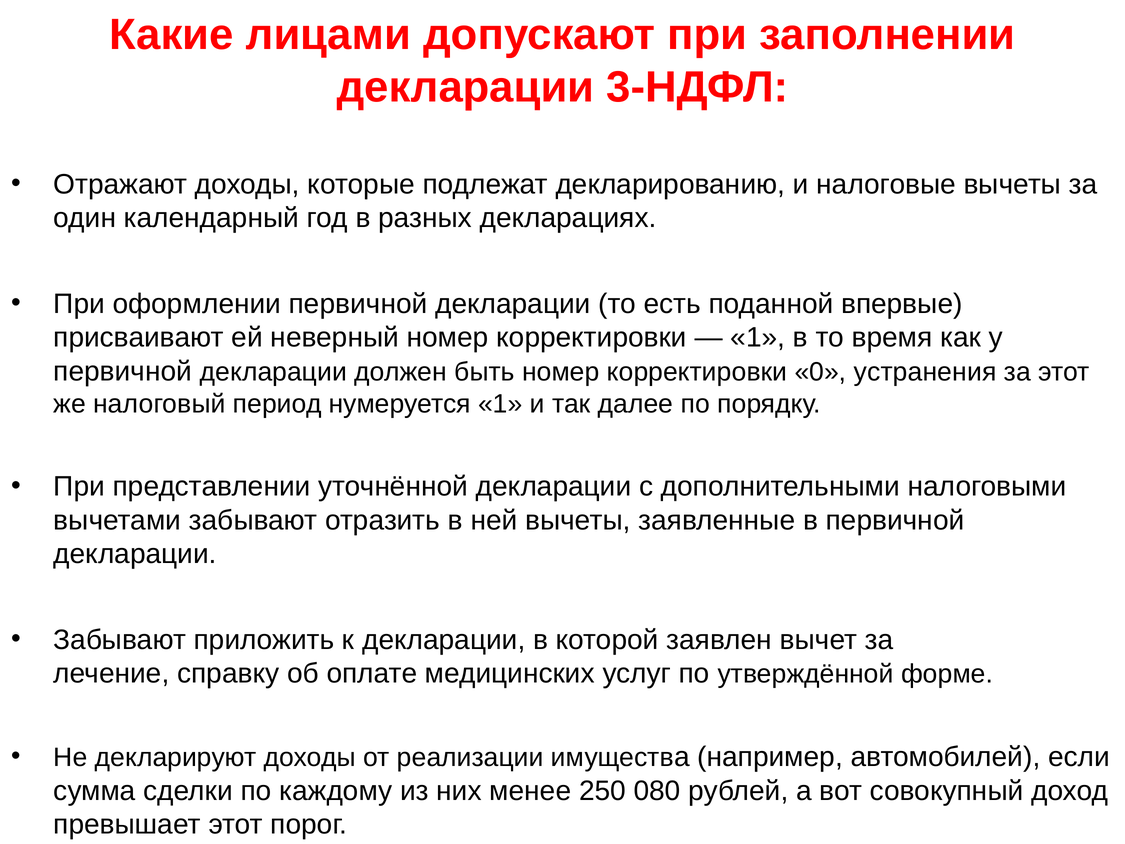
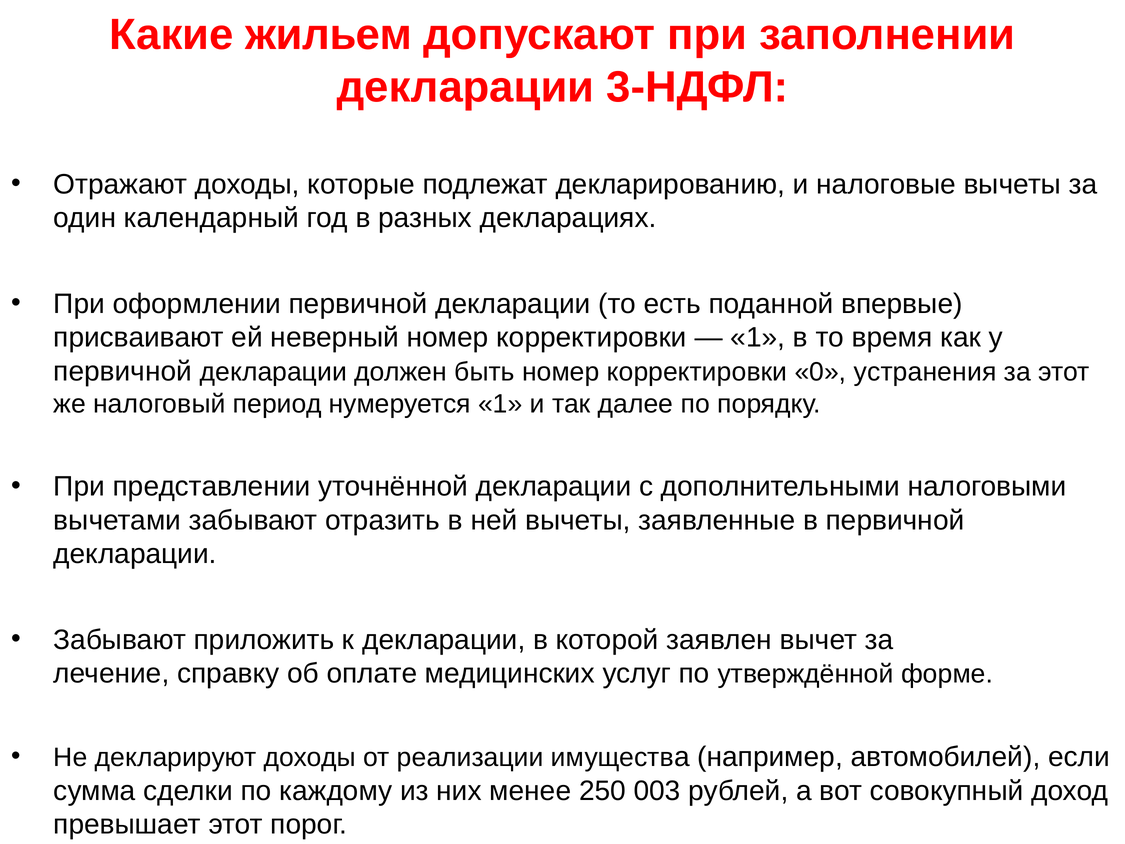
лицами: лицами -> жильем
080: 080 -> 003
